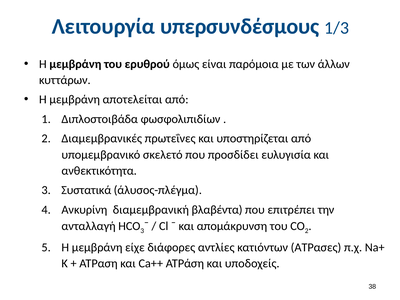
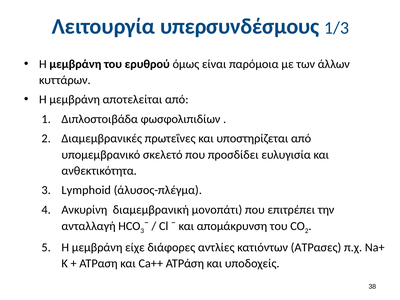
Συστατικά: Συστατικά -> Lymphoid
βλαβέντα: βλαβέντα -> μονοπάτι
